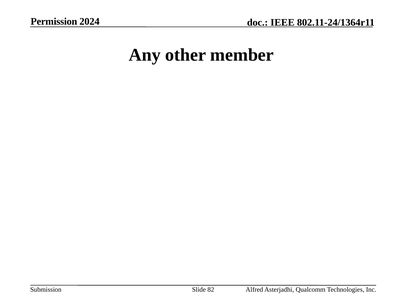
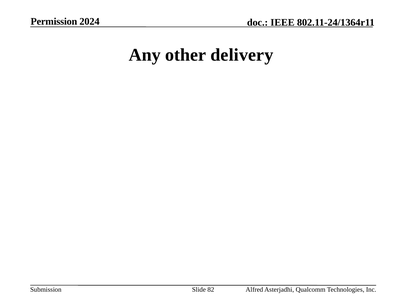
member: member -> delivery
